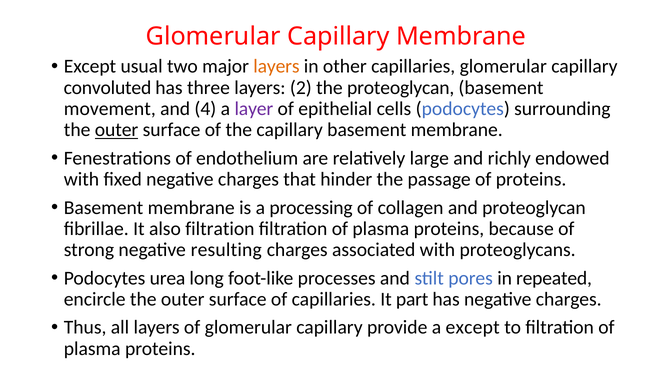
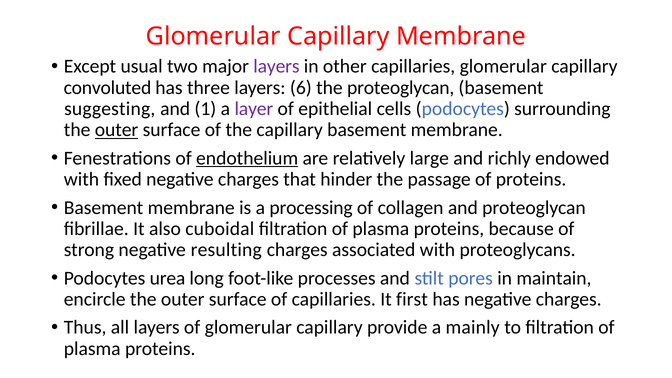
layers at (276, 66) colour: orange -> purple
2: 2 -> 6
movement: movement -> suggesting
4: 4 -> 1
endothelium underline: none -> present
also filtration: filtration -> cuboidal
repeated: repeated -> maintain
part: part -> first
a except: except -> mainly
